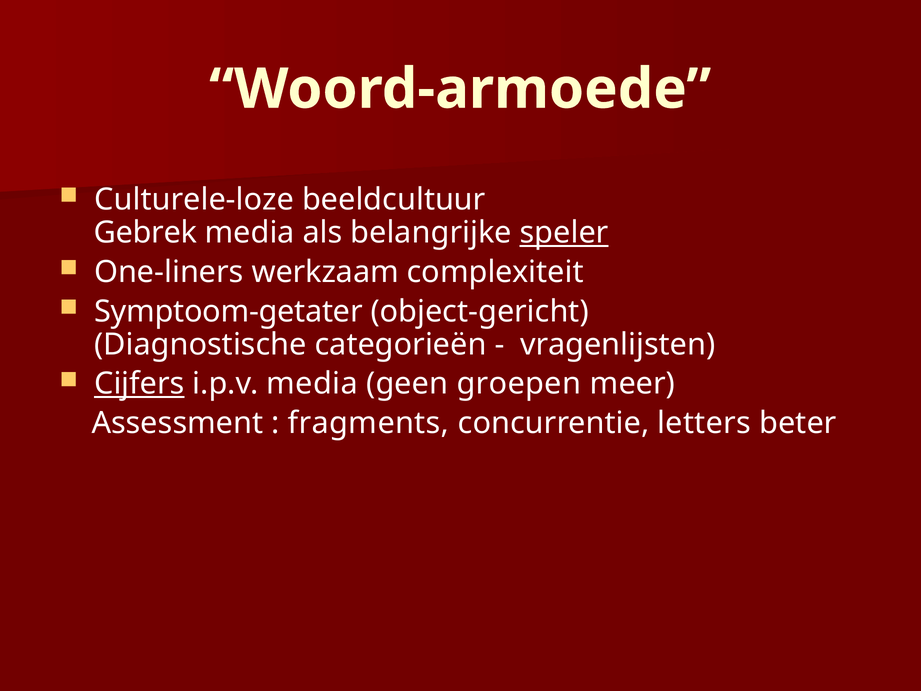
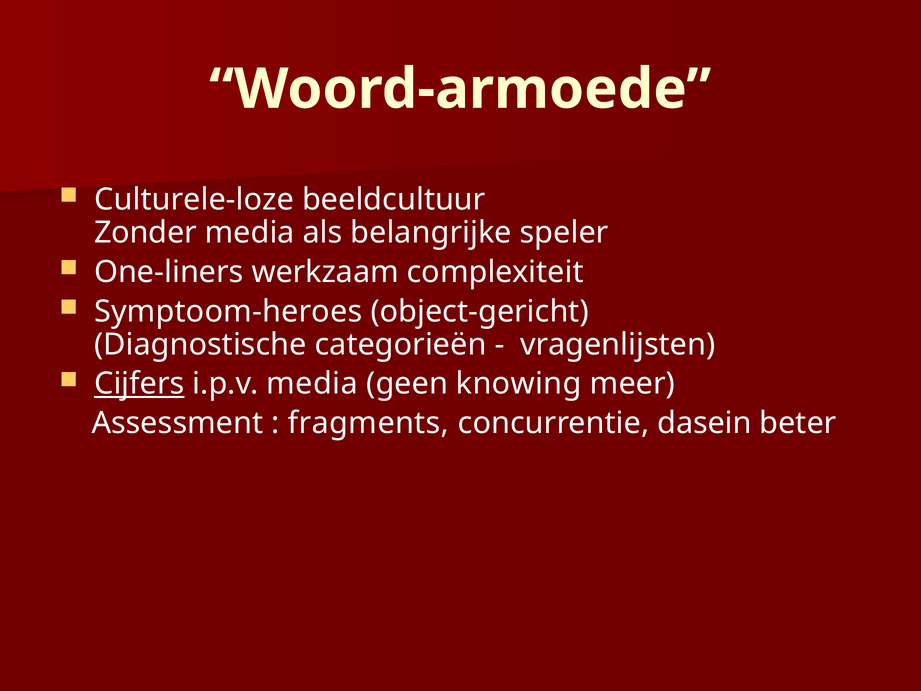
Gebrek: Gebrek -> Zonder
speler underline: present -> none
Symptoom-getater: Symptoom-getater -> Symptoom-heroes
groepen: groepen -> knowing
letters: letters -> dasein
